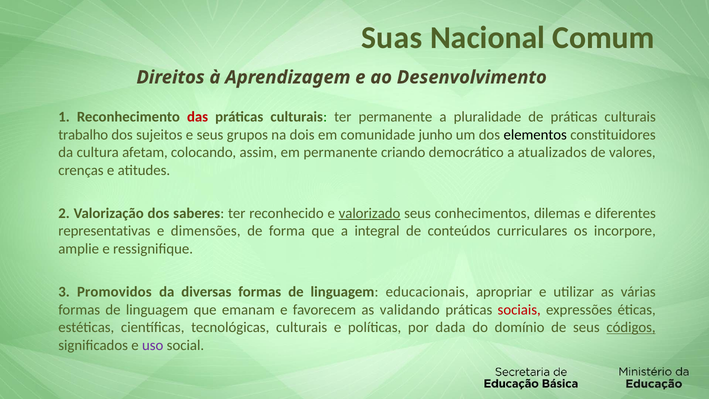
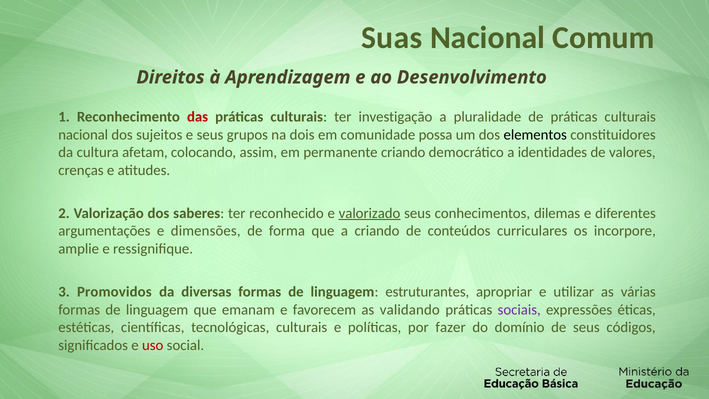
ter permanente: permanente -> investigação
trabalho at (83, 135): trabalho -> nacional
junho: junho -> possa
atualizados: atualizados -> identidades
representativas: representativas -> argumentações
a integral: integral -> criando
educacionais: educacionais -> estruturantes
sociais colour: red -> purple
dada: dada -> fazer
códigos underline: present -> none
uso colour: purple -> red
